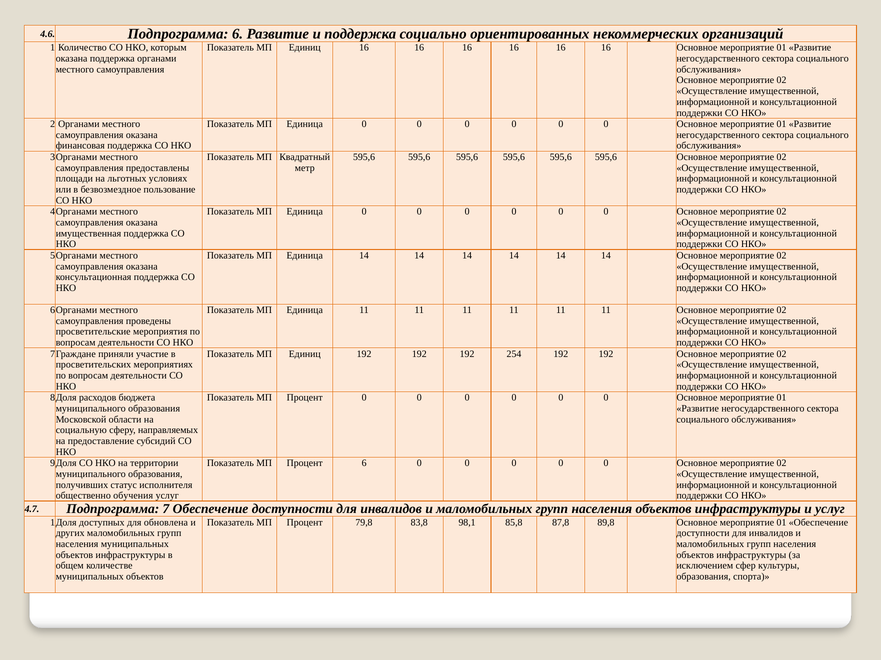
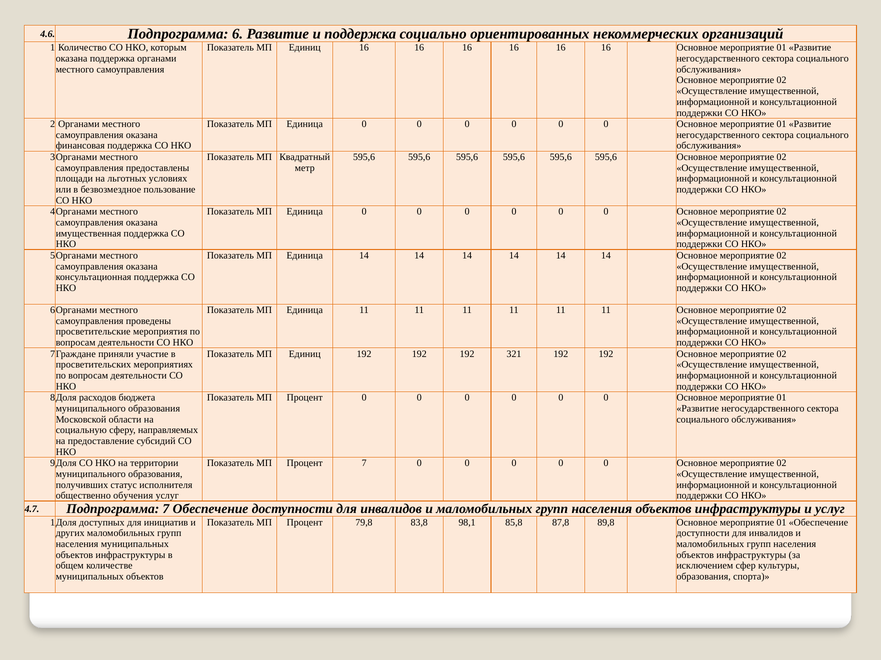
254: 254 -> 321
Процент 6: 6 -> 7
обновлена: обновлена -> инициатив
